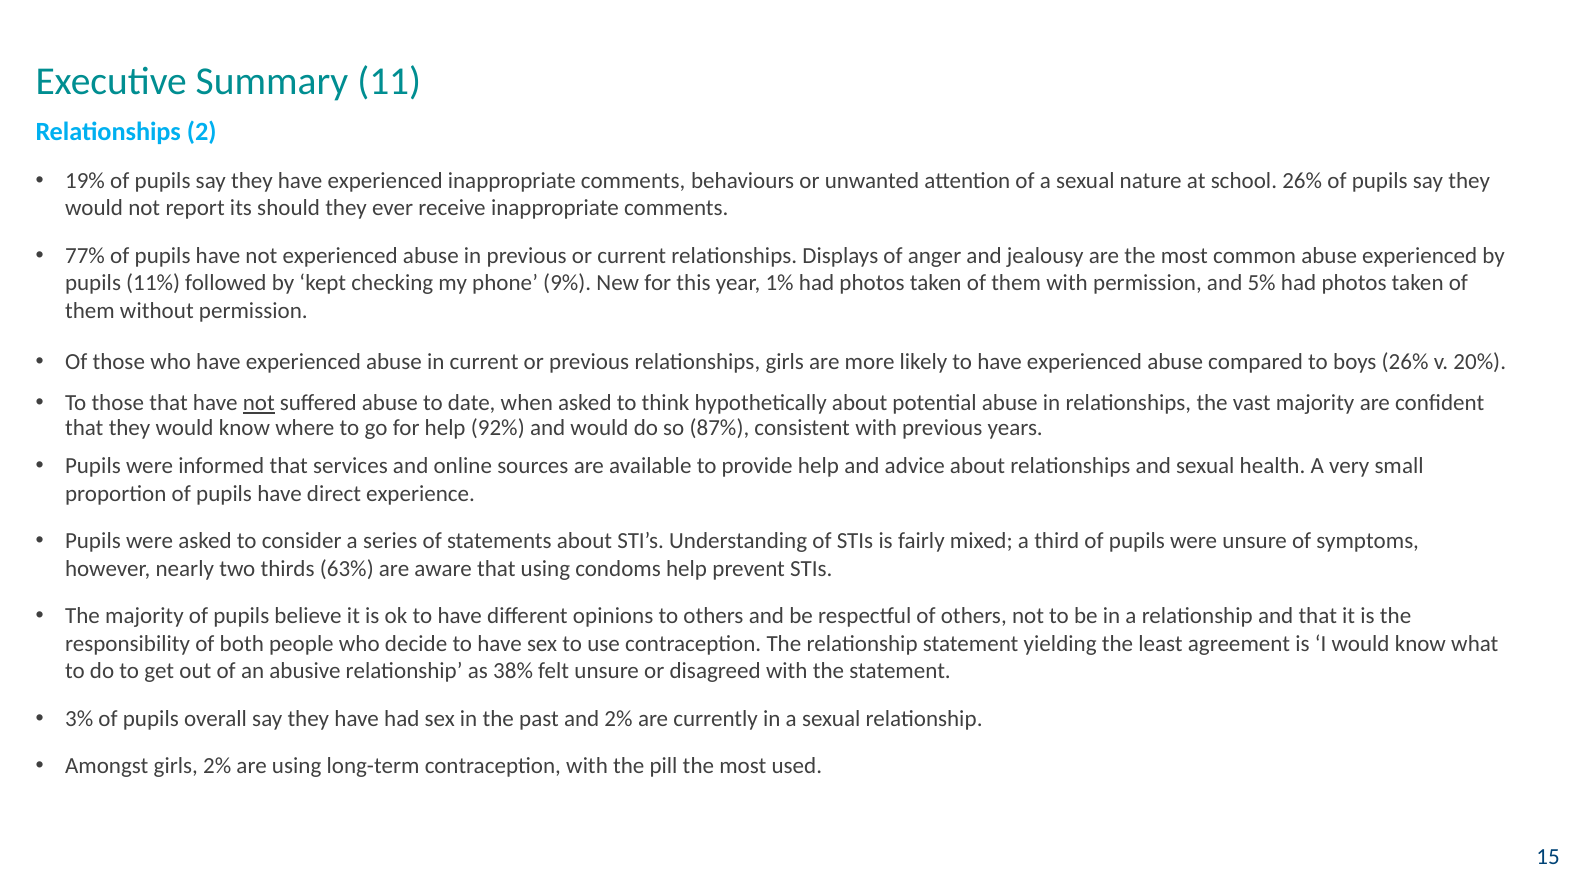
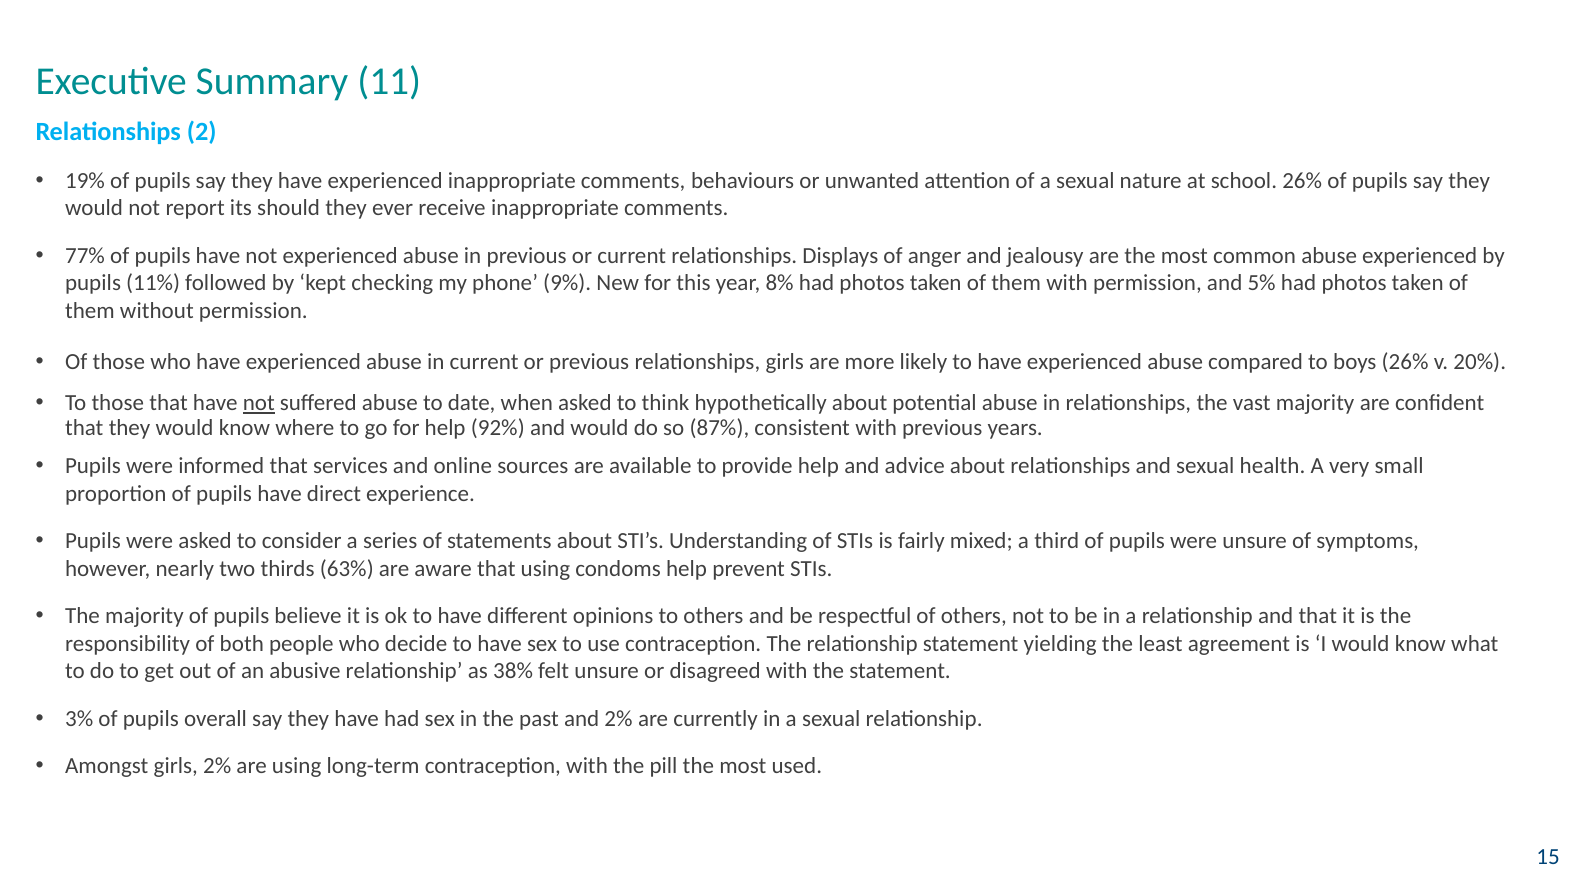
1%: 1% -> 8%
